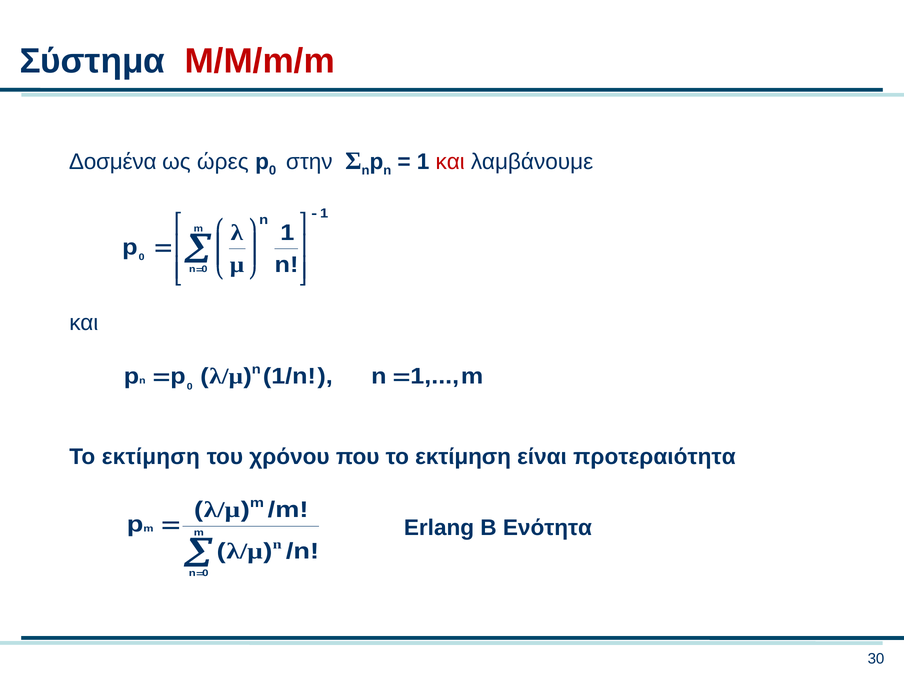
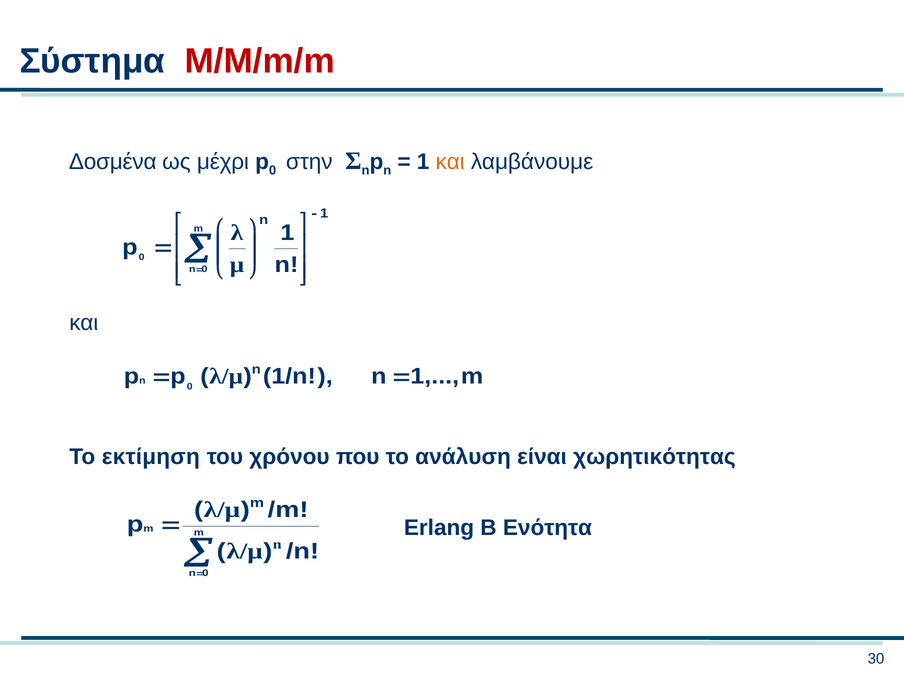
ώρες: ώρες -> μέχρι
και at (450, 162) colour: red -> orange
που το εκτίμηση: εκτίμηση -> ανάλυση
προτεραιότητα: προτεραιότητα -> χωρητικότητας
